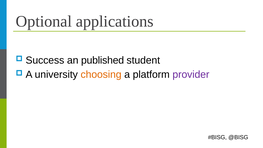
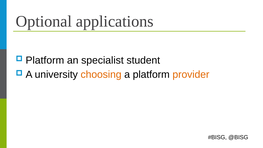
Success at (45, 60): Success -> Platform
published: published -> specialist
provider colour: purple -> orange
